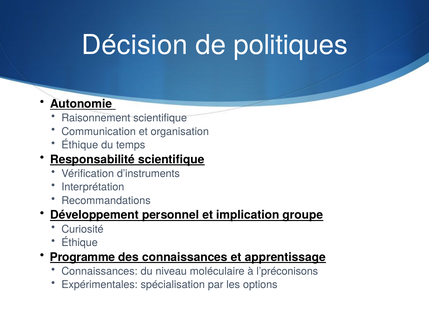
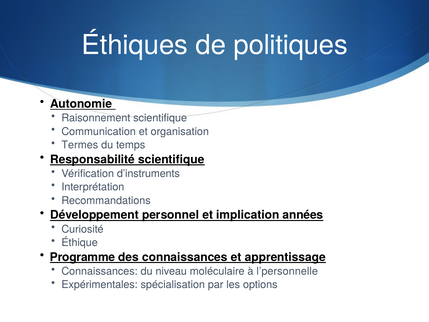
Décision: Décision -> Éthiques
Éthique at (80, 145): Éthique -> Termes
groupe: groupe -> années
l’préconisons: l’préconisons -> l’personnelle
